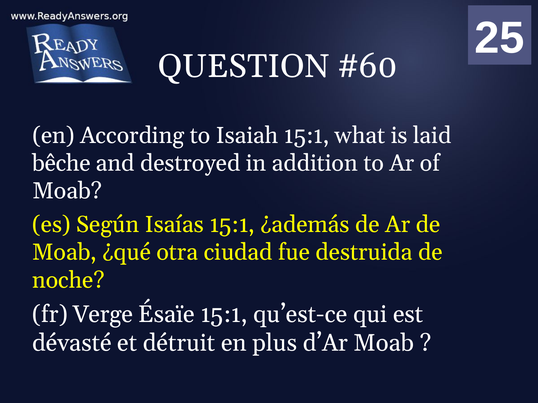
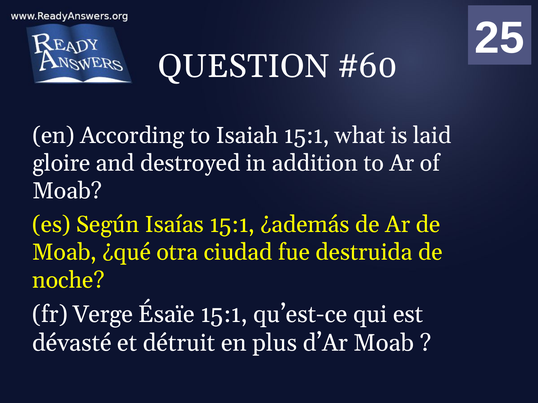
bêche: bêche -> gloire
